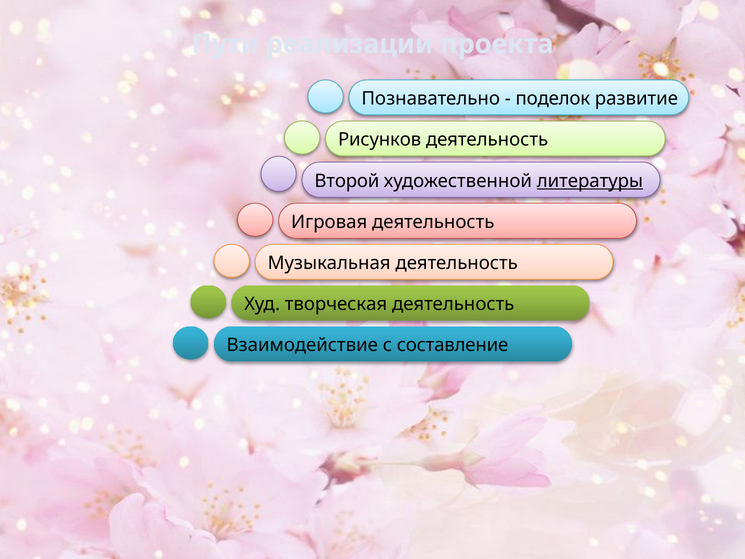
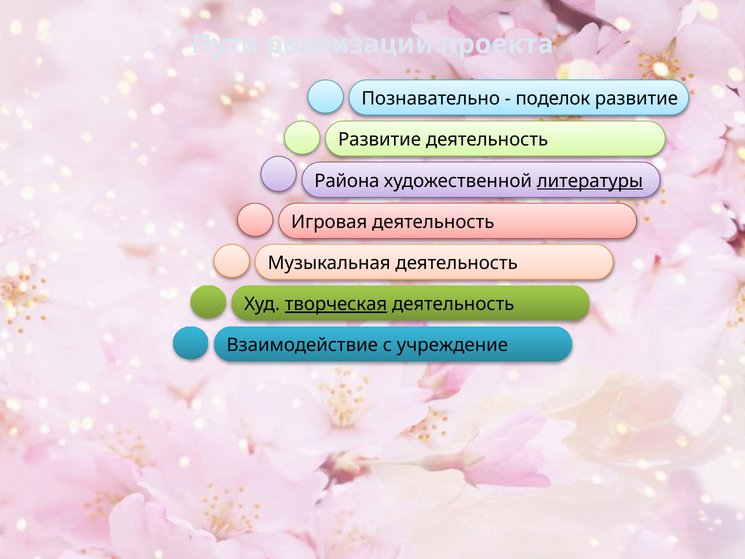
Рисунков at (380, 140): Рисунков -> Развитие
Второй: Второй -> Района
творческая underline: none -> present
составление: составление -> учреждение
